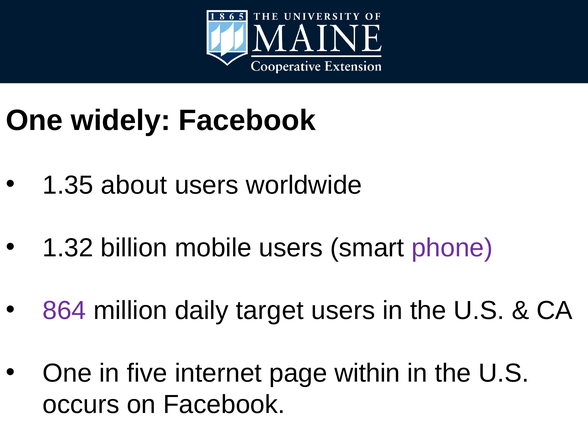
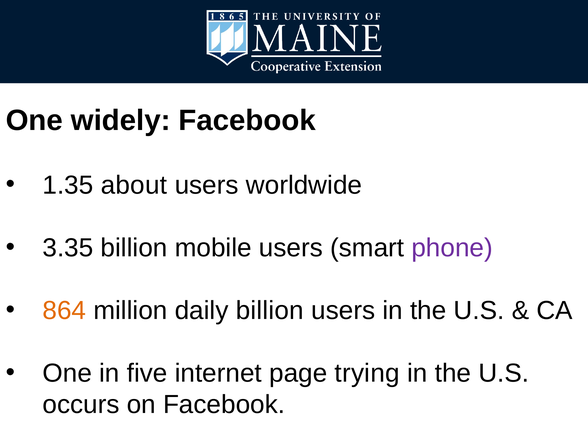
1.32: 1.32 -> 3.35
864 colour: purple -> orange
daily target: target -> billion
within: within -> trying
